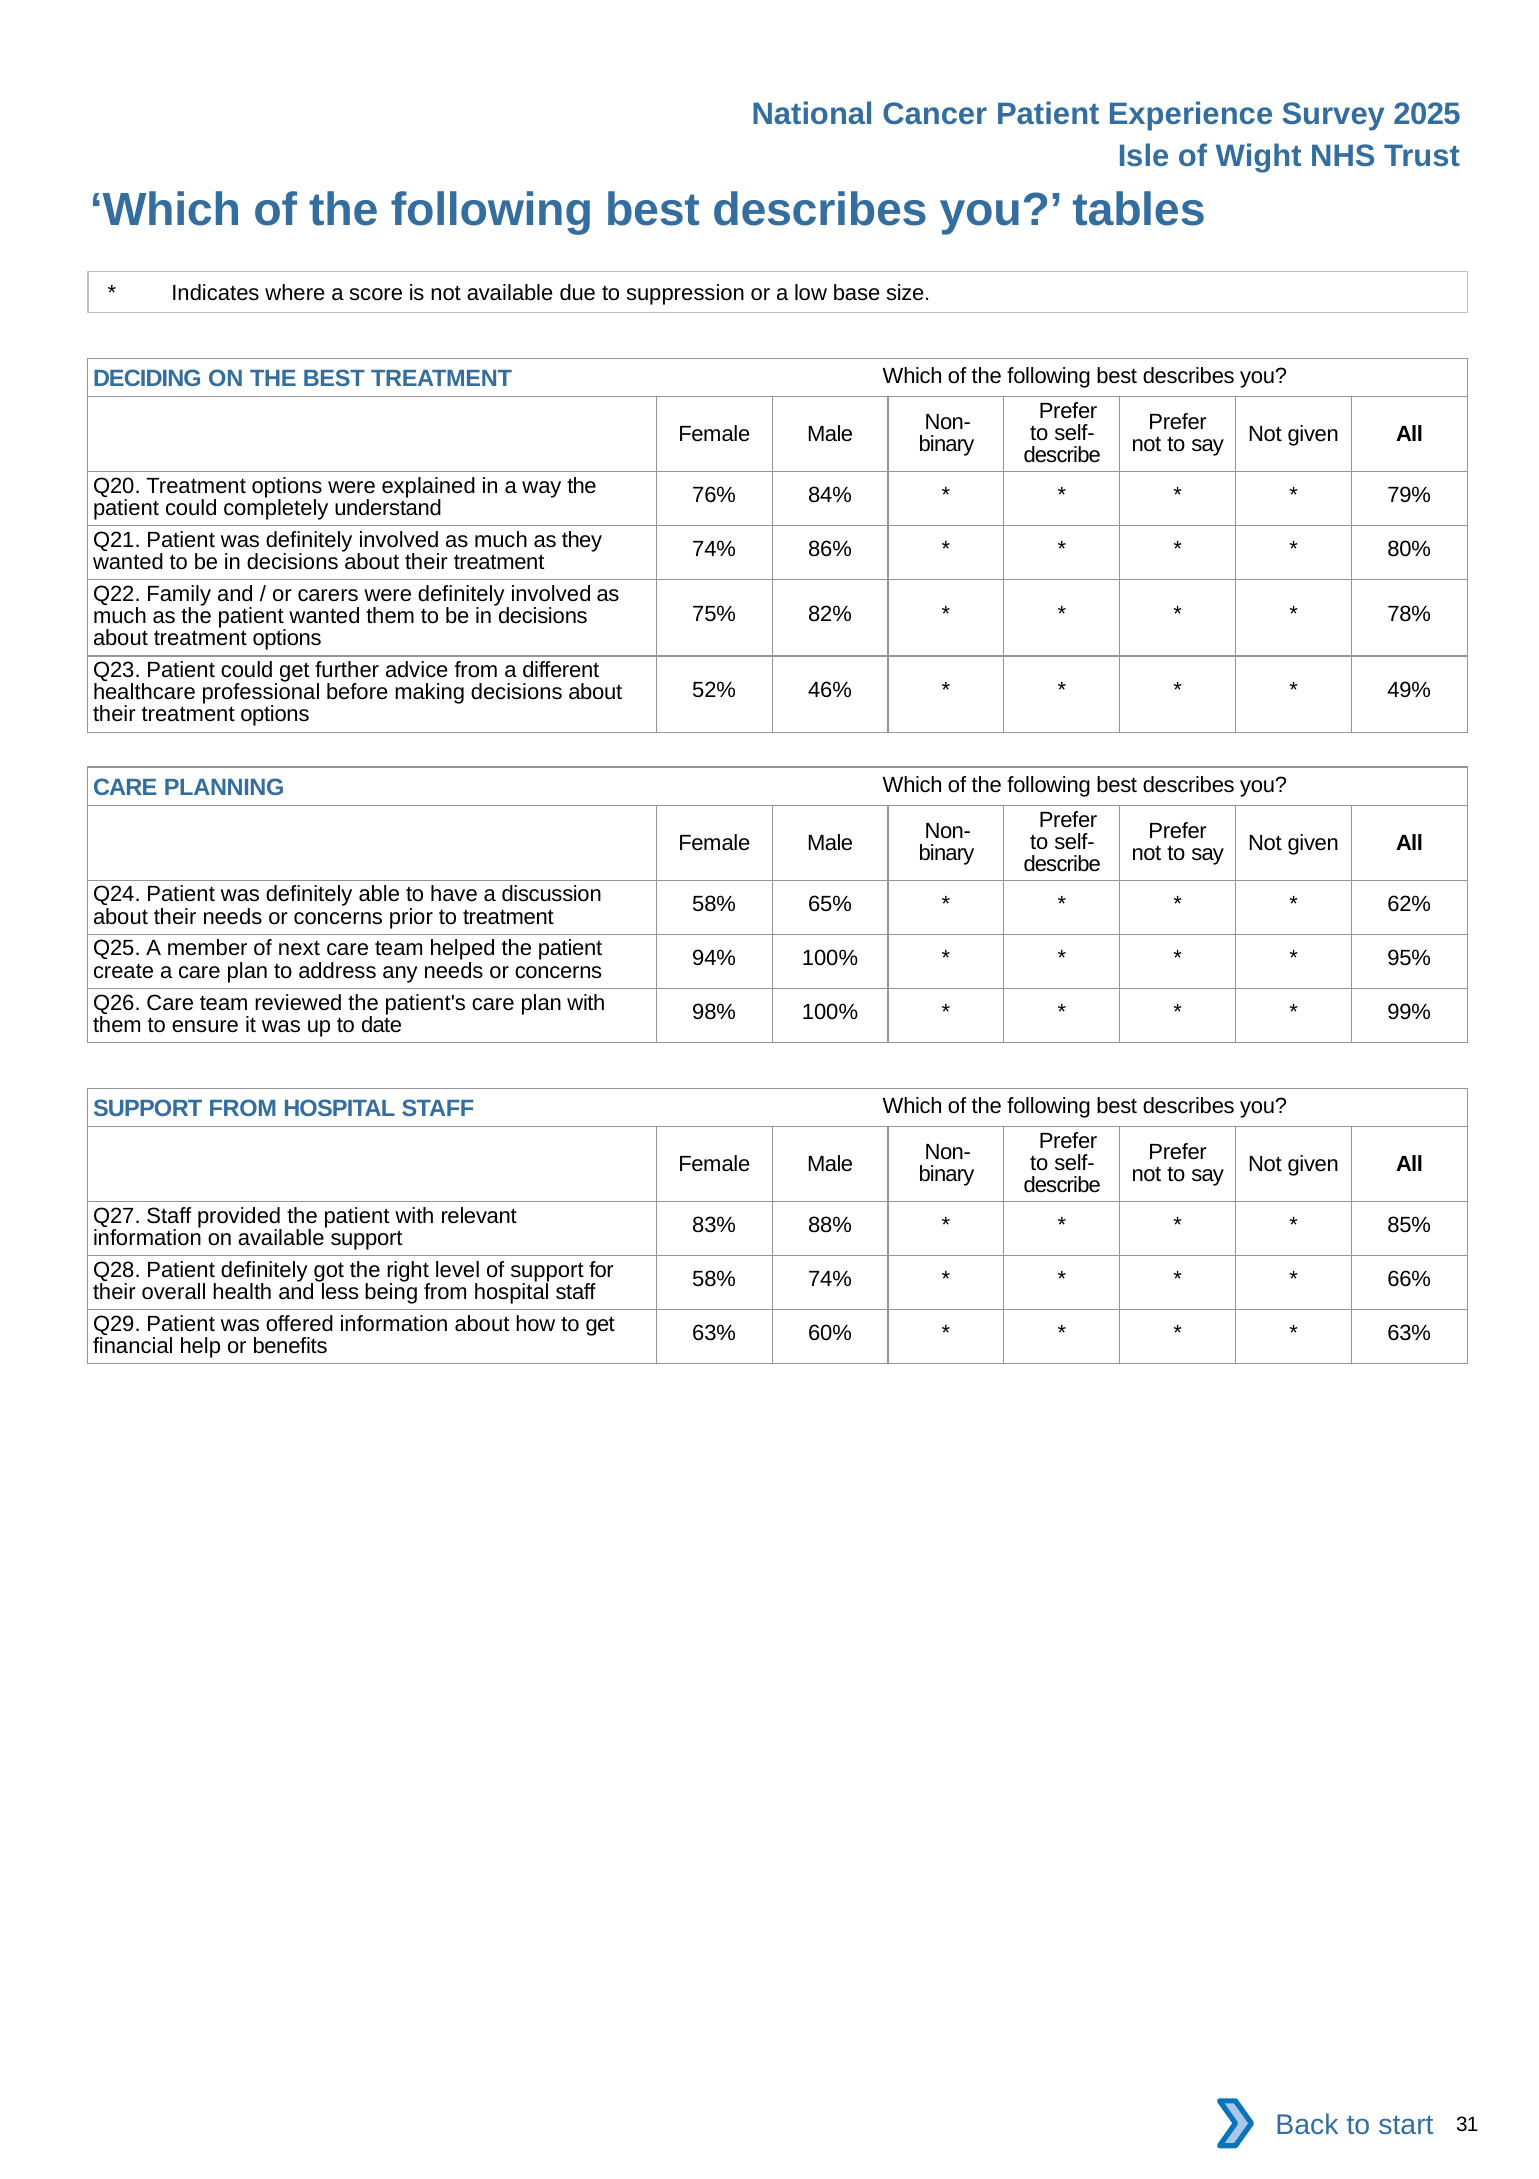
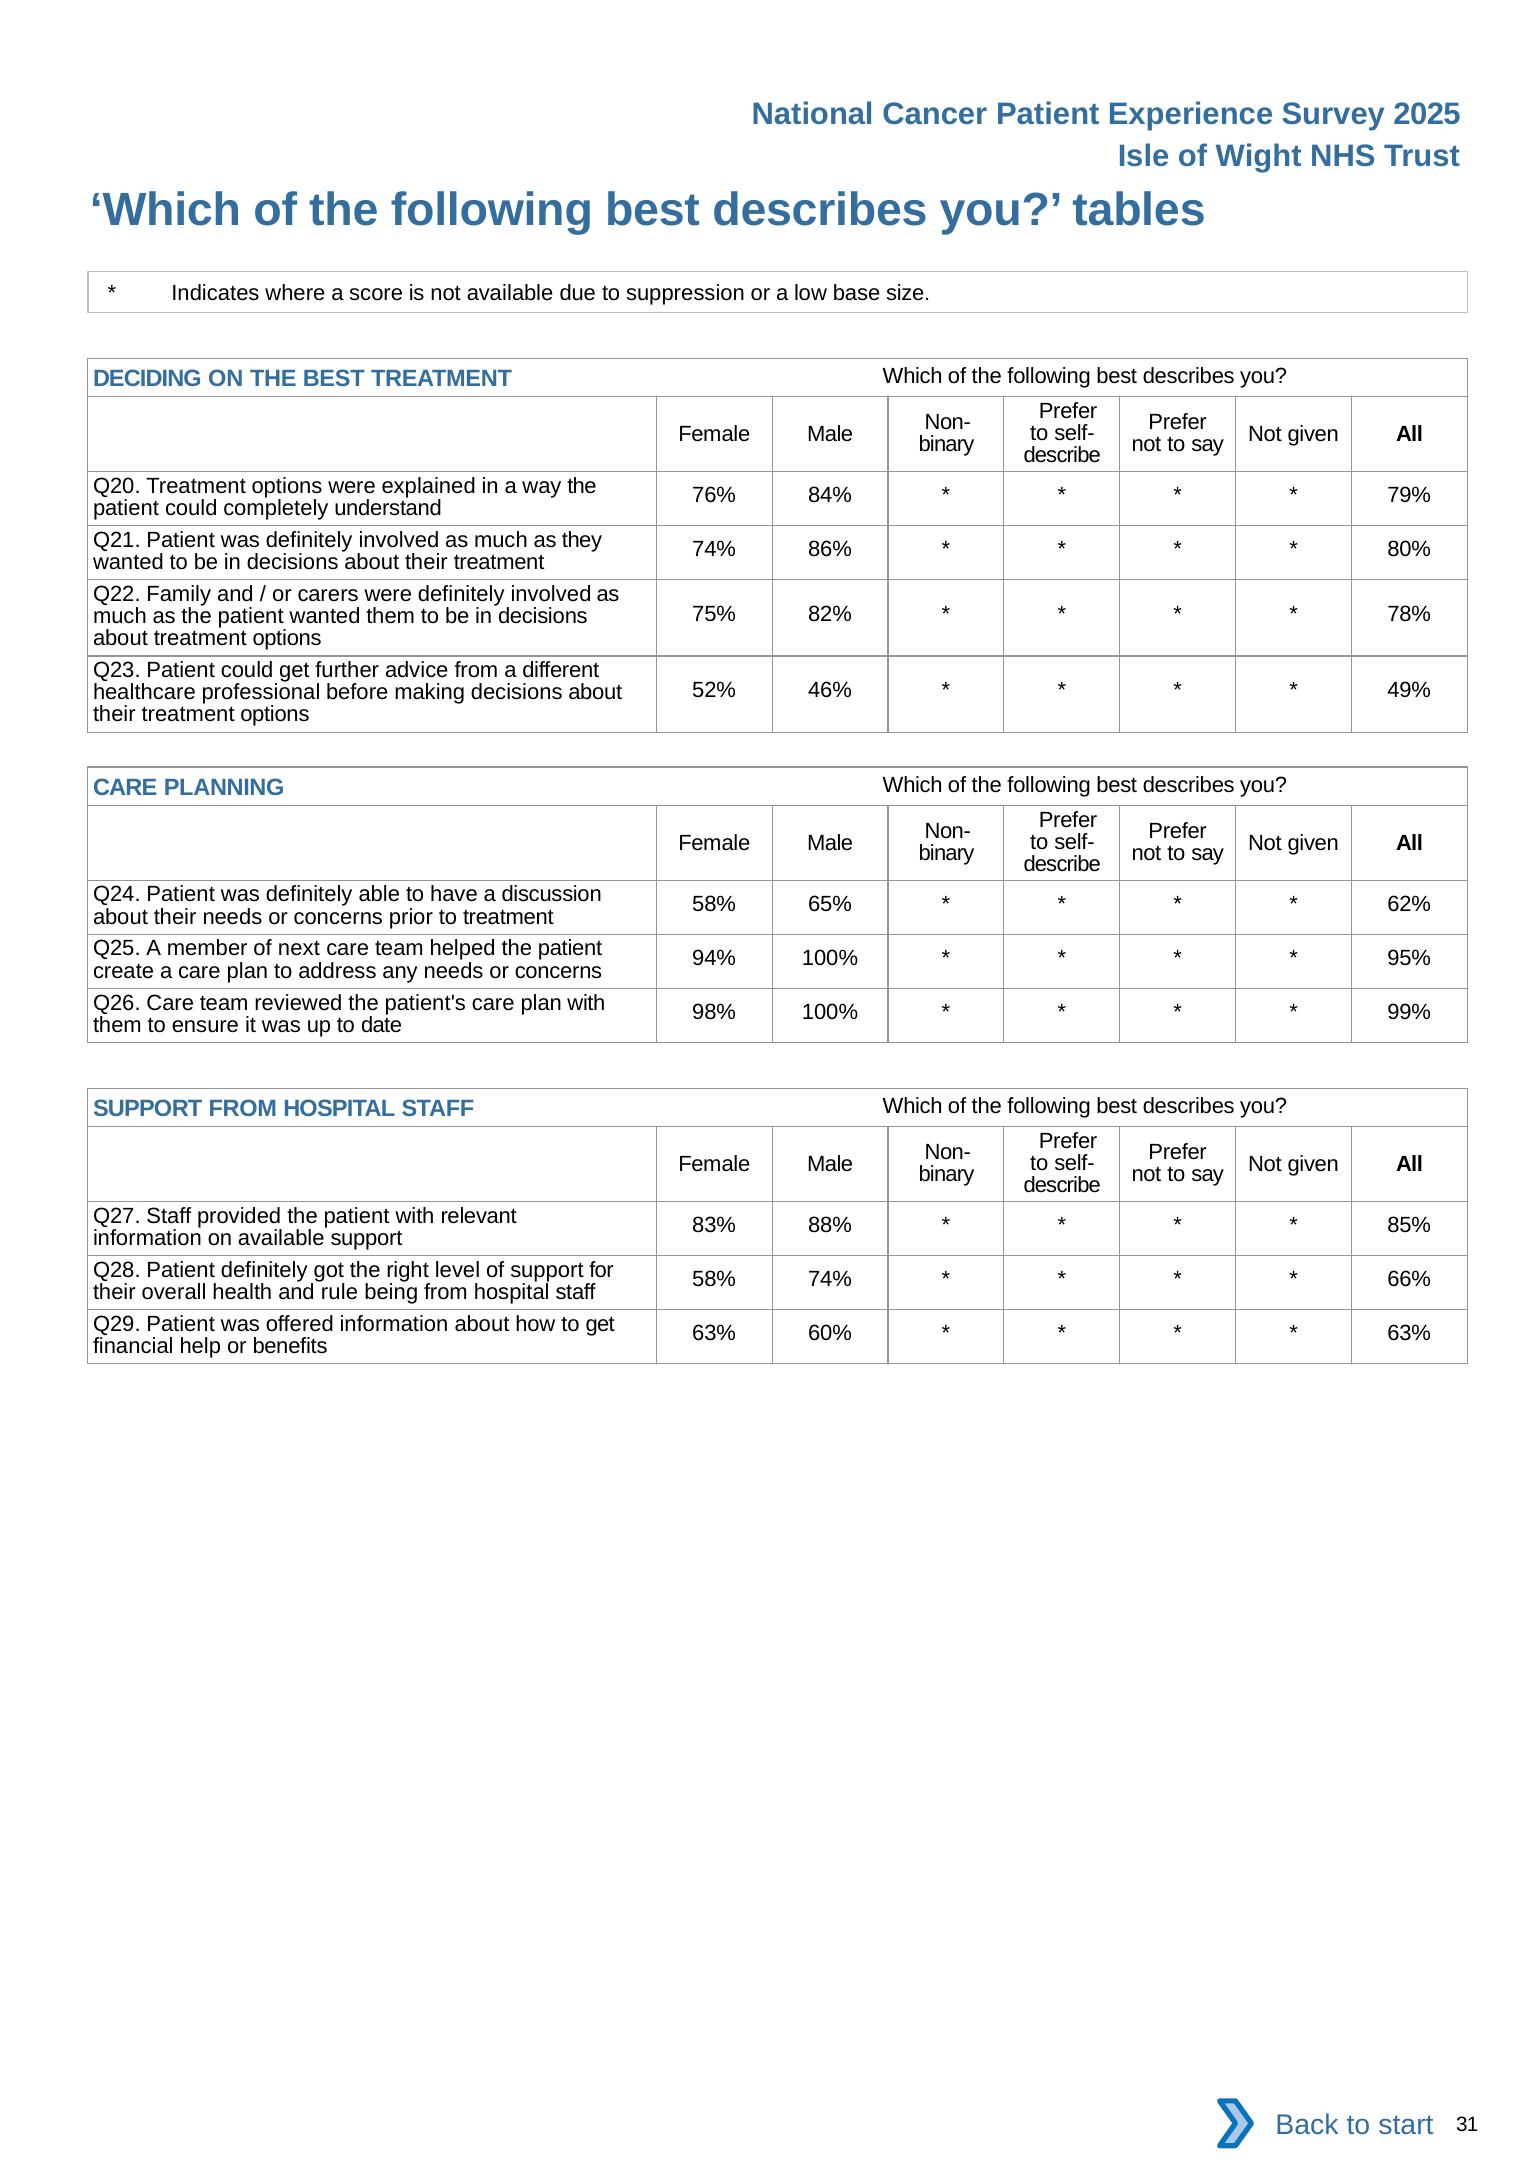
less: less -> rule
